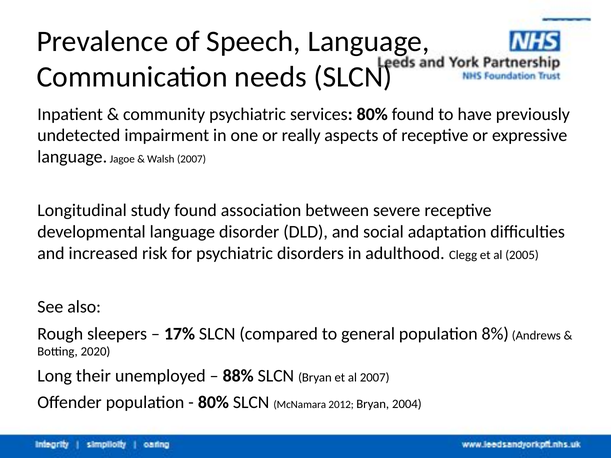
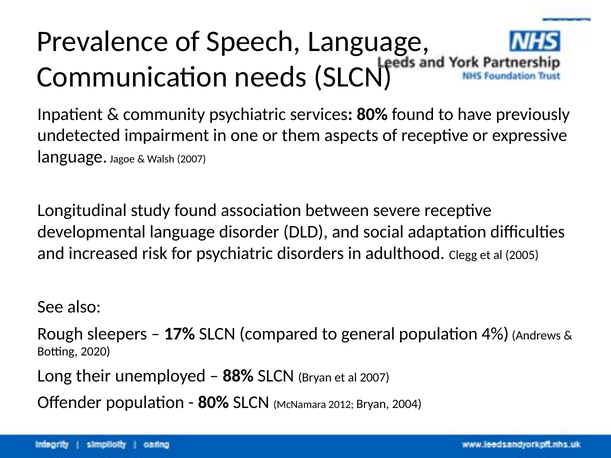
really: really -> them
8%: 8% -> 4%
